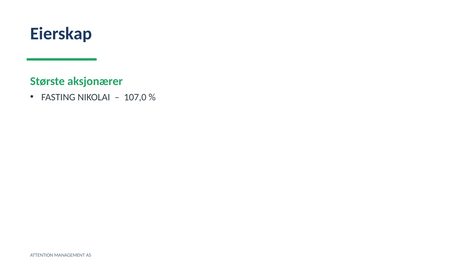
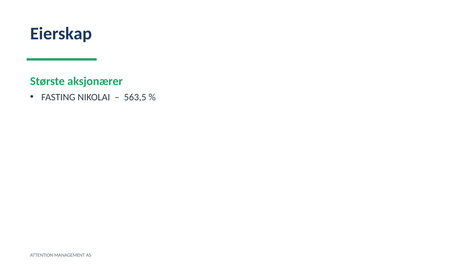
107,0: 107,0 -> 563,5
